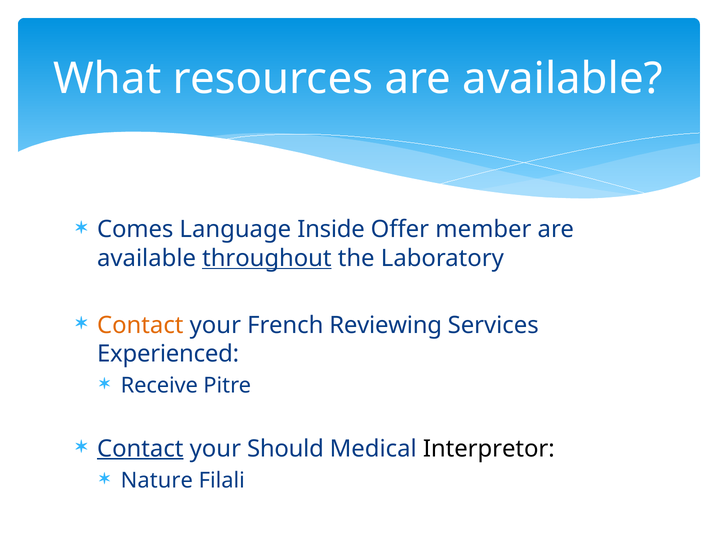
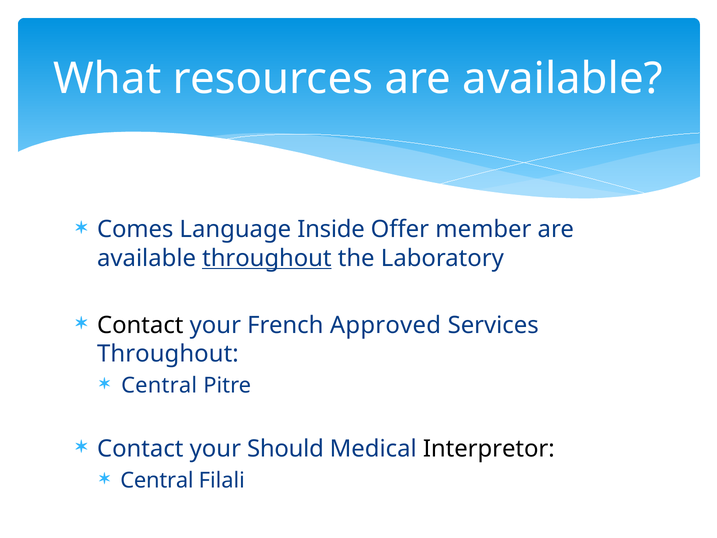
Contact at (140, 325) colour: orange -> black
Reviewing: Reviewing -> Approved
Experienced at (168, 354): Experienced -> Throughout
Receive at (159, 385): Receive -> Central
Contact at (140, 448) underline: present -> none
Nature at (157, 480): Nature -> Central
